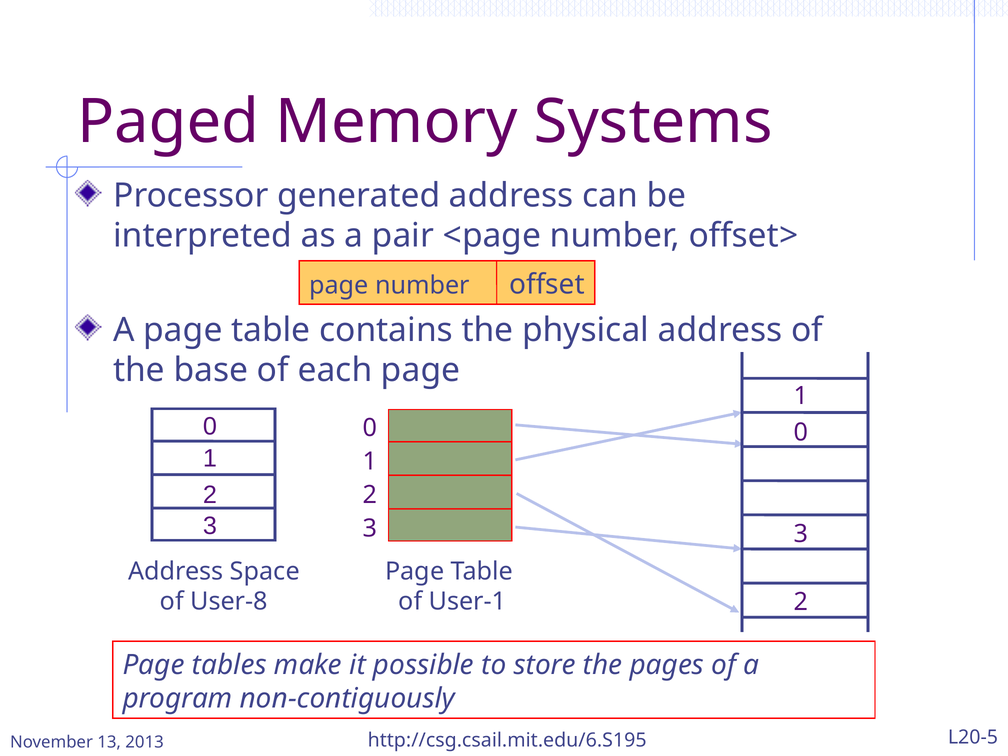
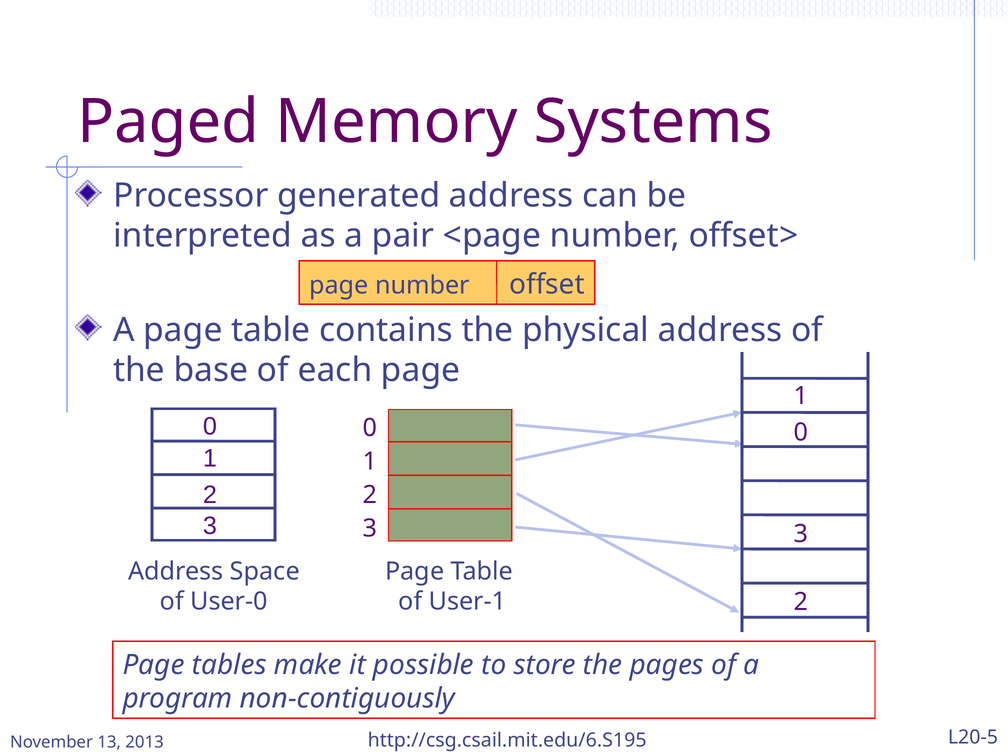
User-8: User-8 -> User-0
